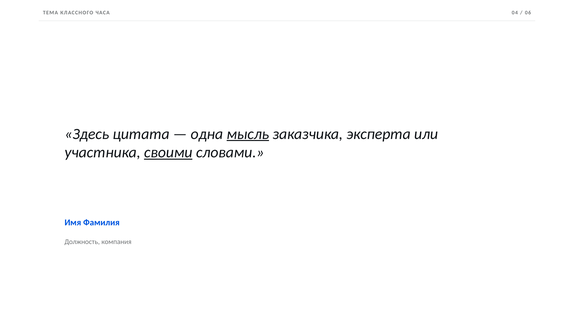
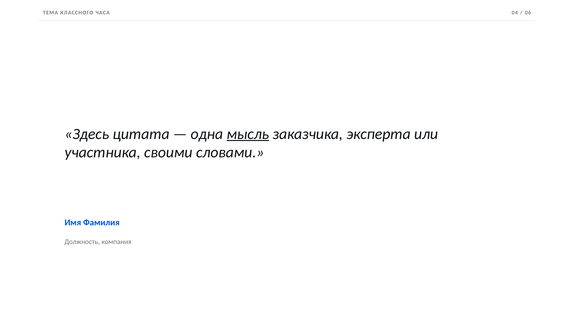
своими underline: present -> none
